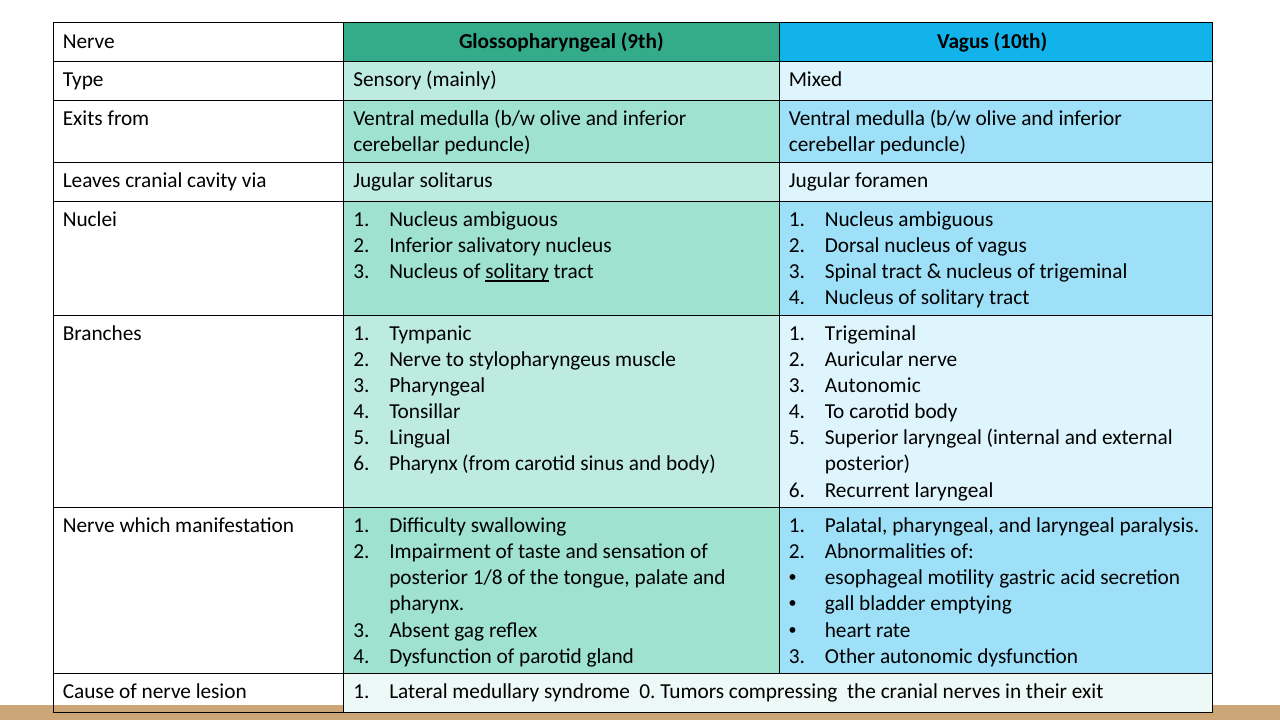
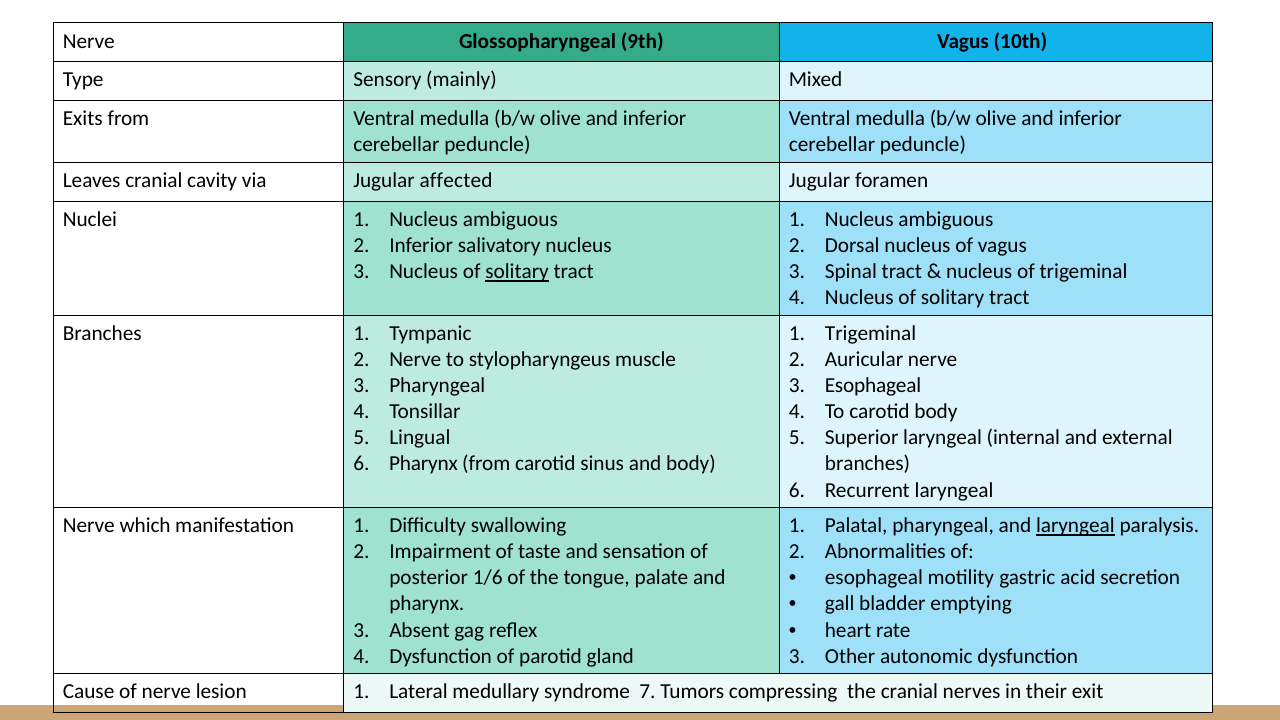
solitarus: solitarus -> affected
Autonomic at (873, 386): Autonomic -> Esophageal
posterior at (868, 464): posterior -> branches
laryngeal at (1075, 526) underline: none -> present
1/8: 1/8 -> 1/6
0: 0 -> 7
